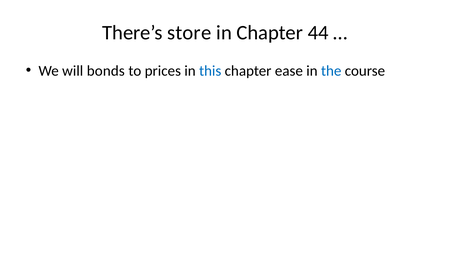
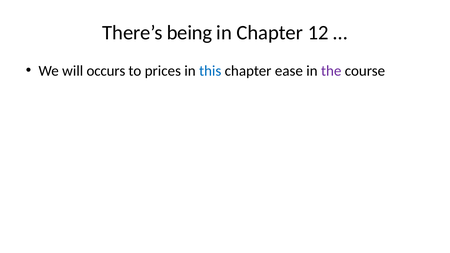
store: store -> being
44: 44 -> 12
bonds: bonds -> occurs
the colour: blue -> purple
